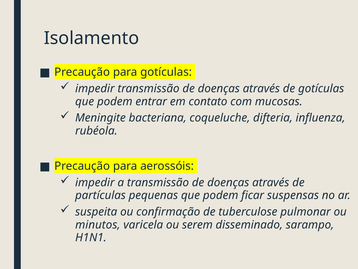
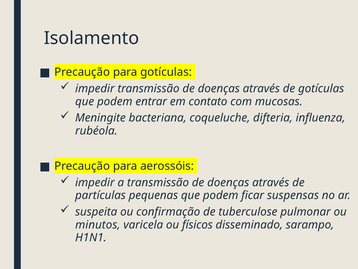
serem: serem -> físicos
